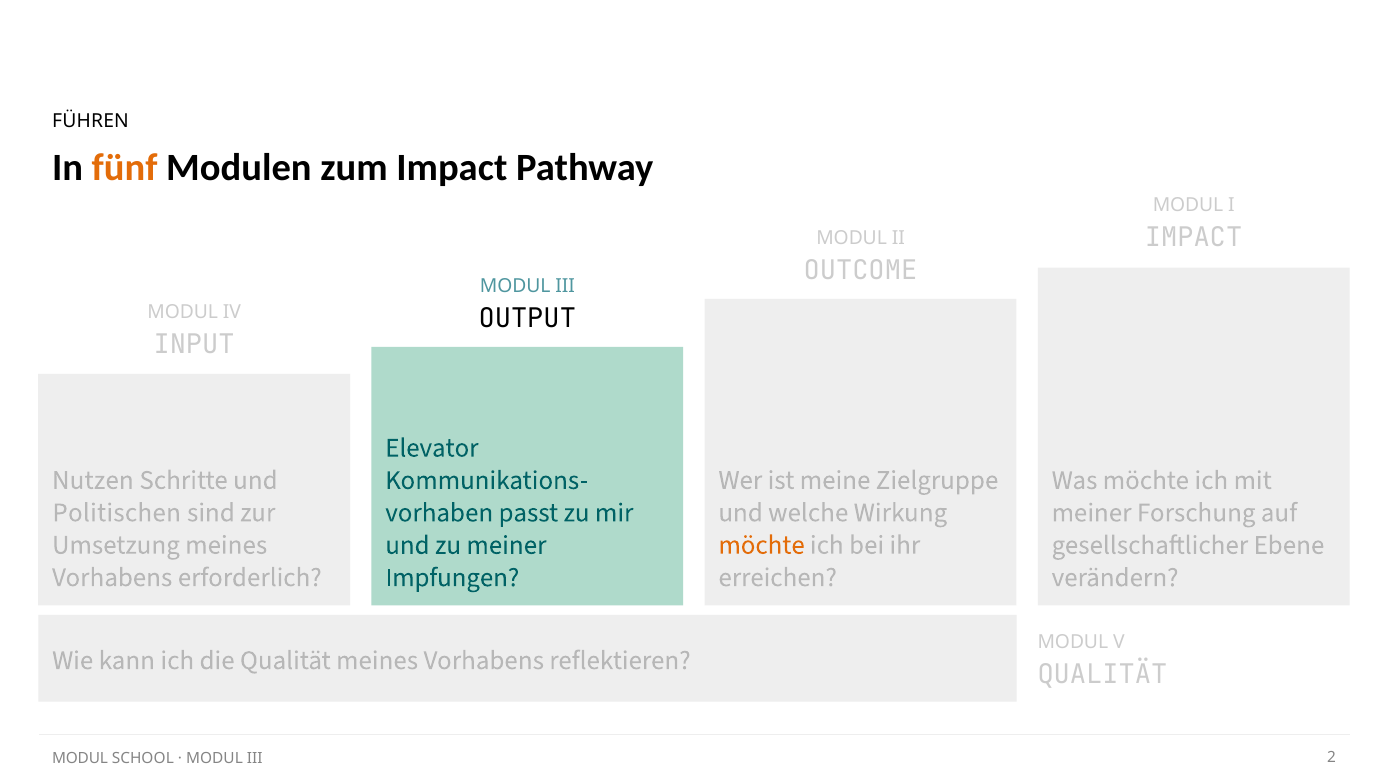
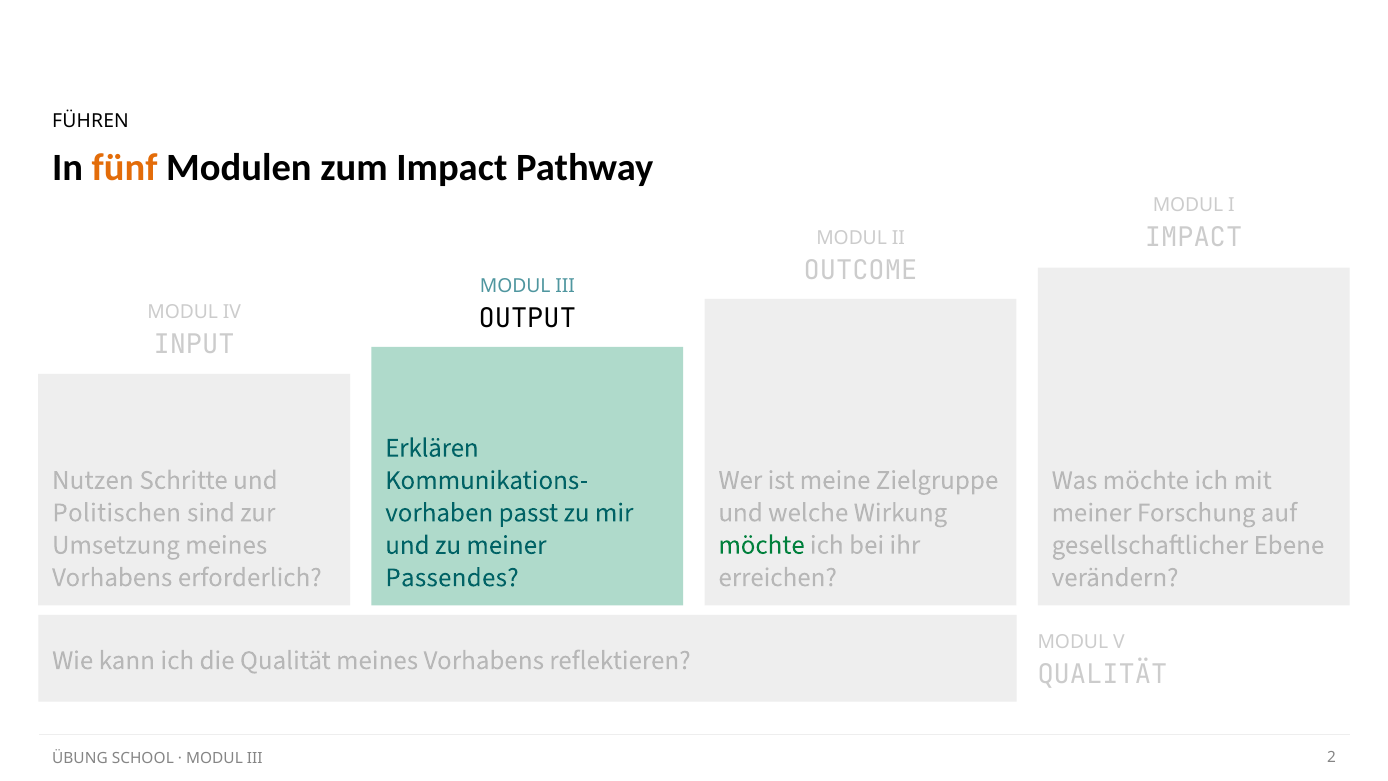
Elevator: Elevator -> Erklären
möchte at (762, 545) colour: orange -> green
Impfungen: Impfungen -> Passendes
MODUL at (80, 758): MODUL -> ÜBUNG
